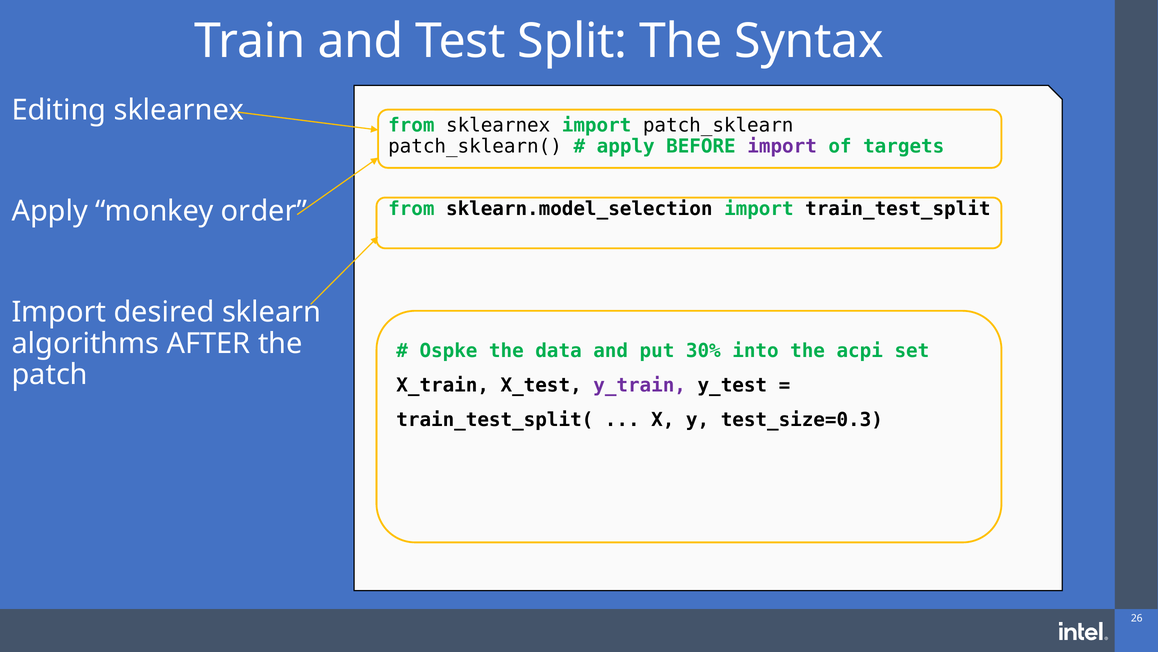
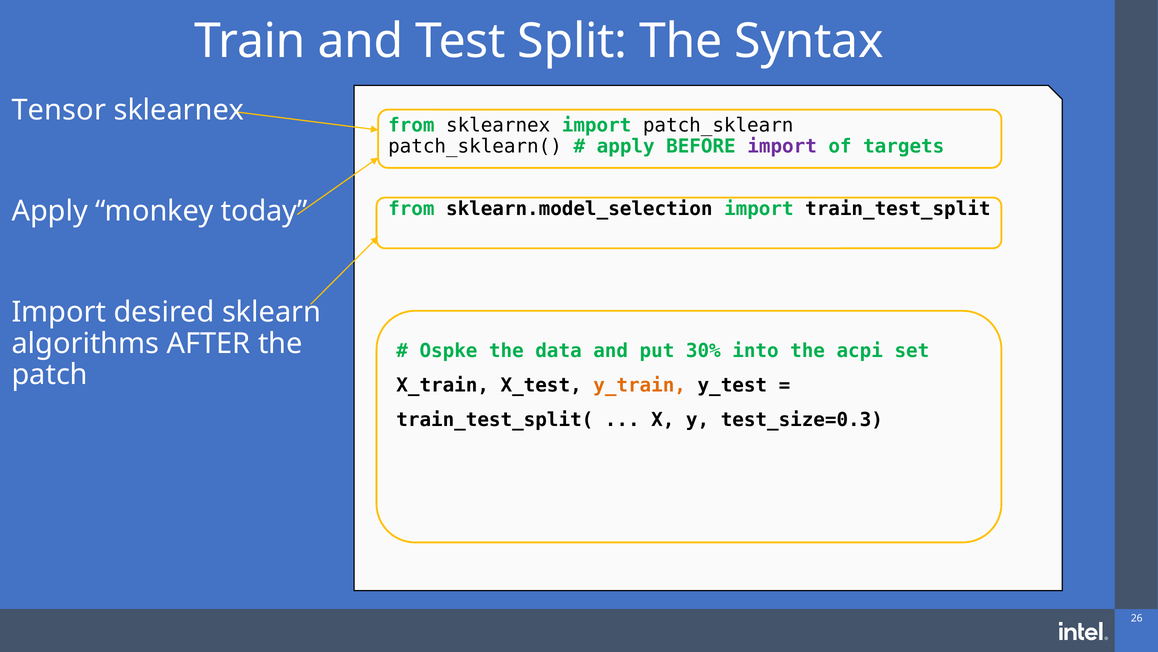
Editing: Editing -> Tensor
order: order -> today
y_train colour: purple -> orange
